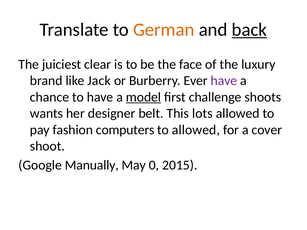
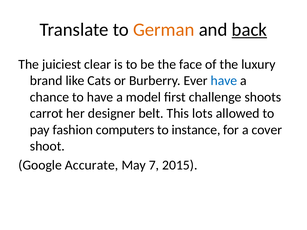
Jack: Jack -> Cats
have at (224, 81) colour: purple -> blue
model underline: present -> none
wants: wants -> carrot
to allowed: allowed -> instance
Manually: Manually -> Accurate
0: 0 -> 7
